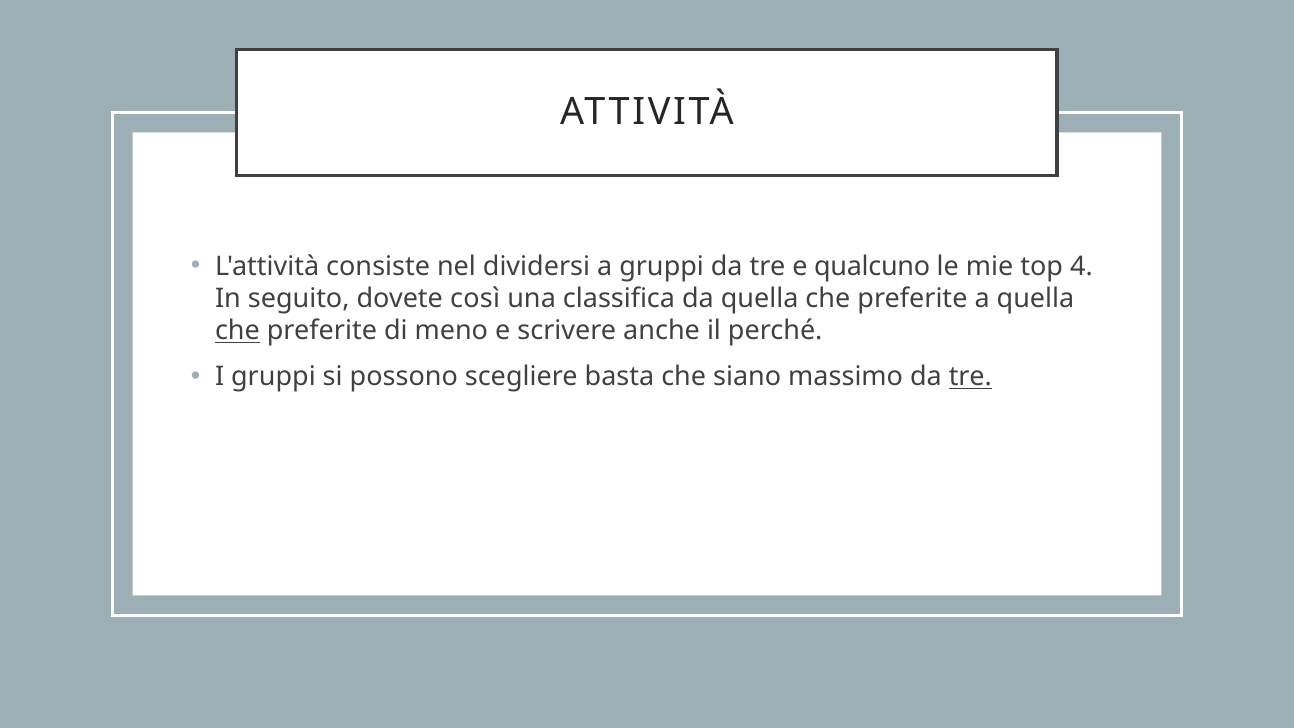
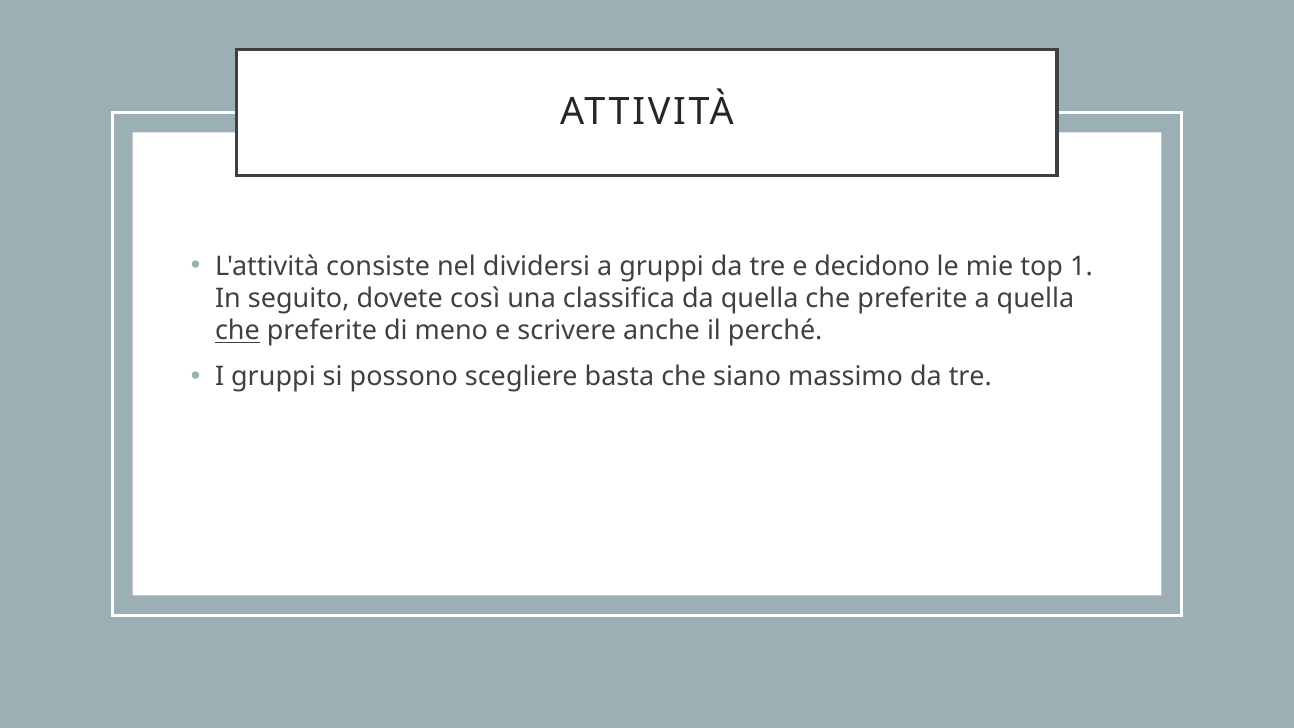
qualcuno: qualcuno -> decidono
4: 4 -> 1
tre at (970, 377) underline: present -> none
